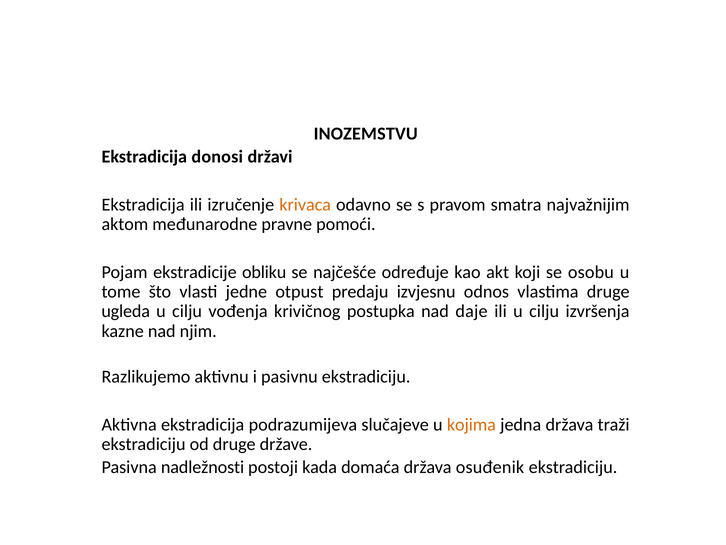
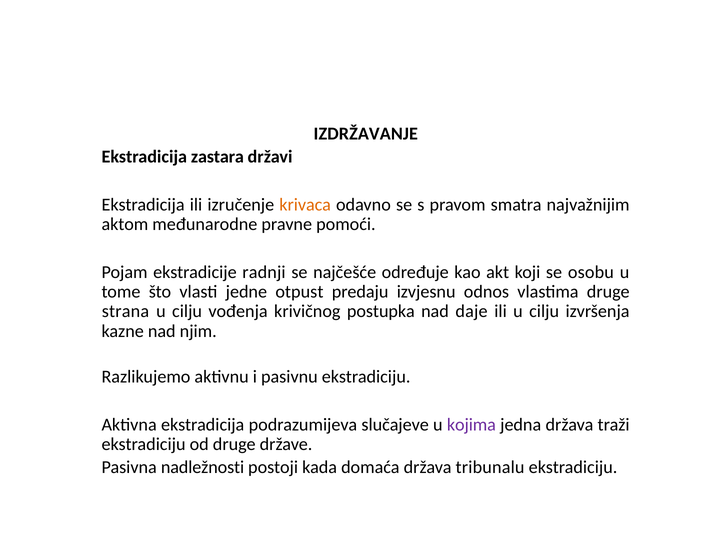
INOZEMSTVU: INOZEMSTVU -> IZDRŽAVANJE
donosi: donosi -> zastara
obliku: obliku -> radnji
ugleda: ugleda -> strana
kojima colour: orange -> purple
osuđenik: osuđenik -> tribunalu
